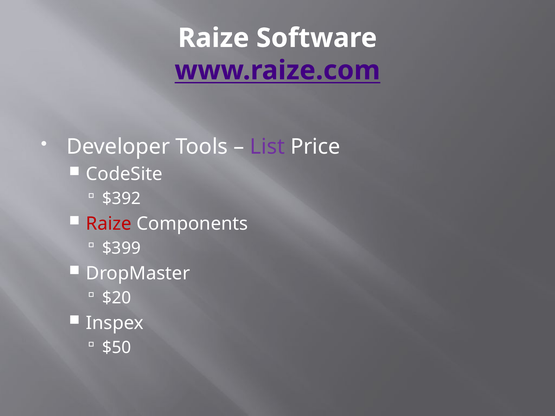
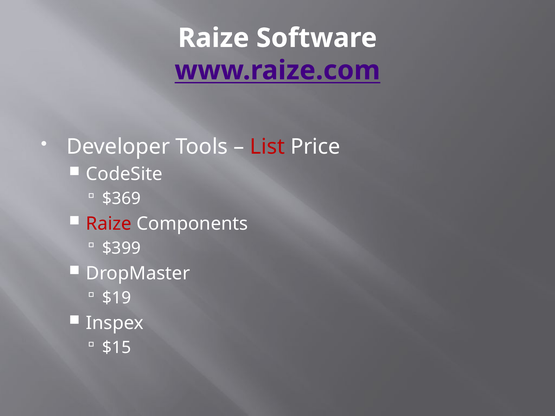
List colour: purple -> red
$392: $392 -> $369
$20: $20 -> $19
$50: $50 -> $15
